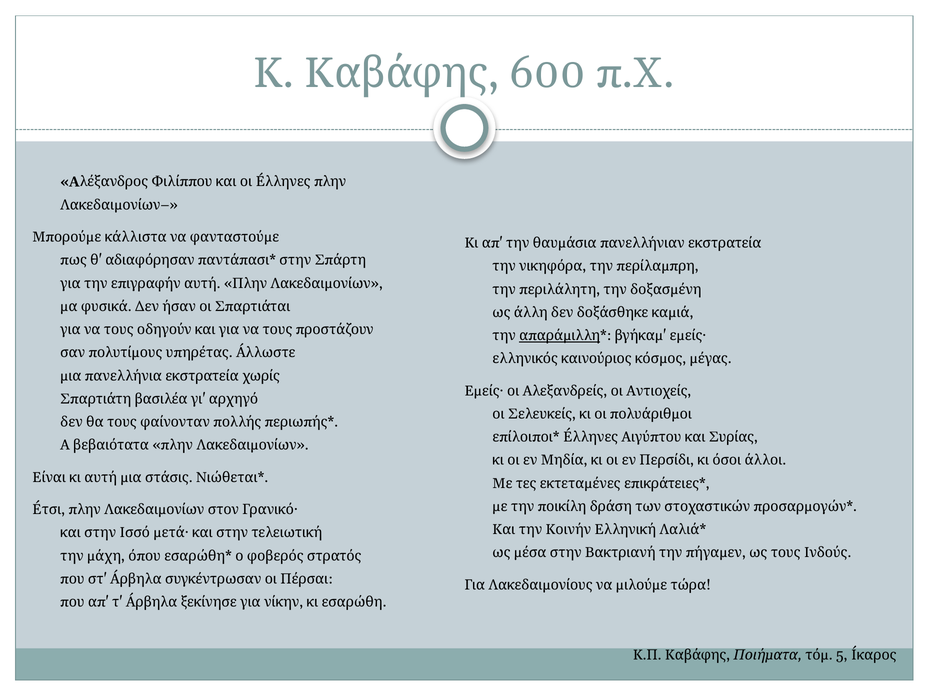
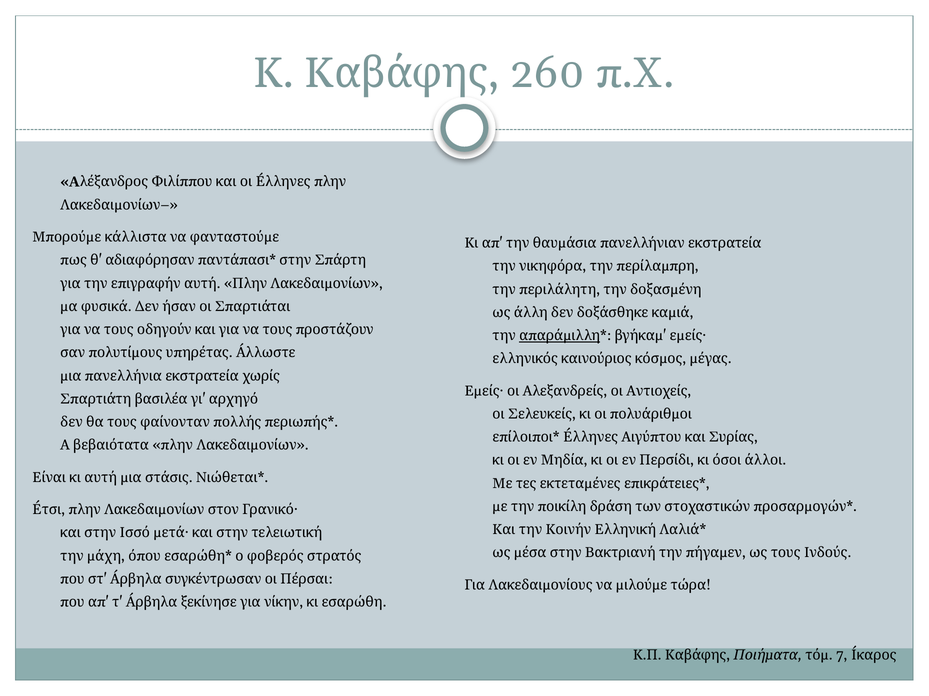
600: 600 -> 260
5: 5 -> 7
